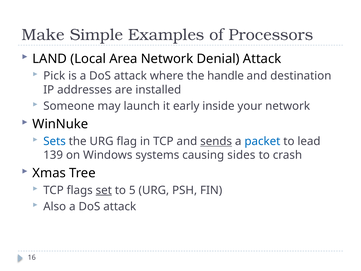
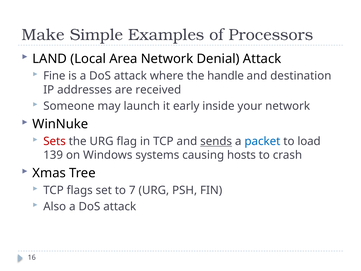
Pick: Pick -> Fine
installed: installed -> received
Sets colour: blue -> red
lead: lead -> load
sides: sides -> hosts
set underline: present -> none
5: 5 -> 7
